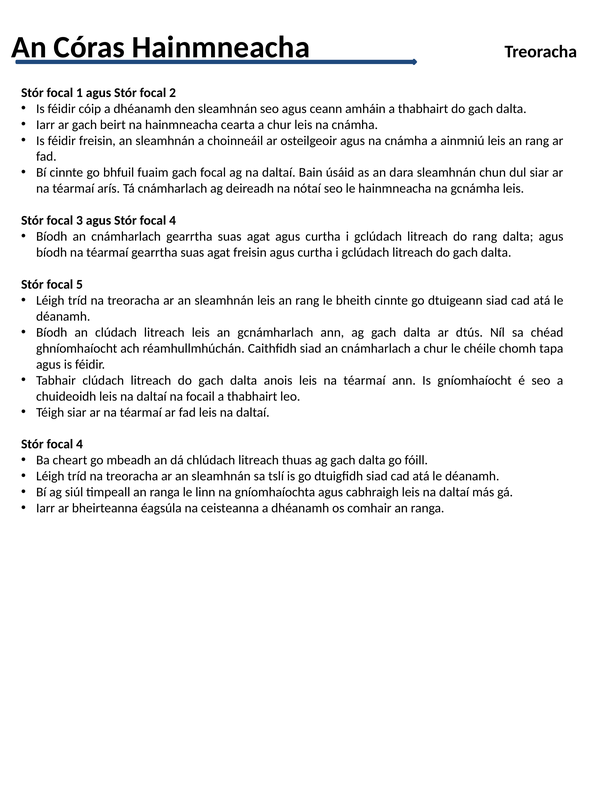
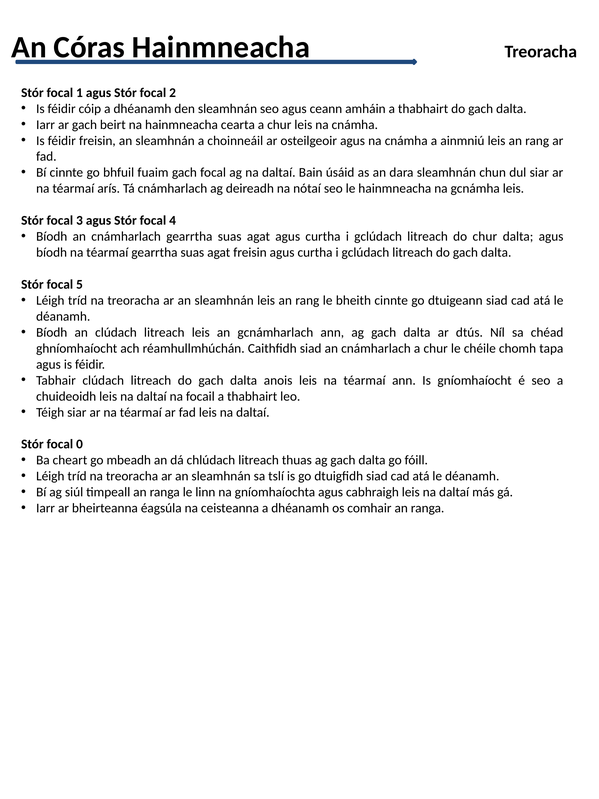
do rang: rang -> chur
4 at (80, 444): 4 -> 0
